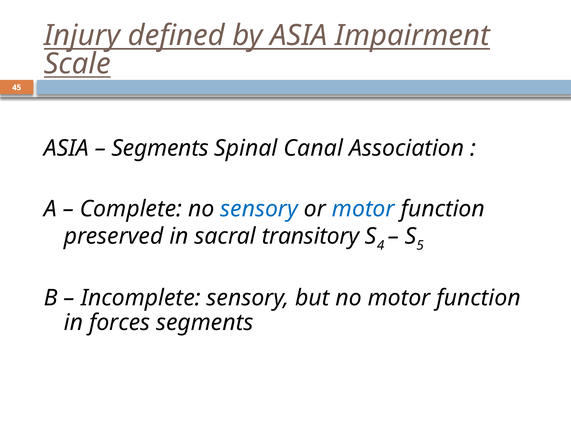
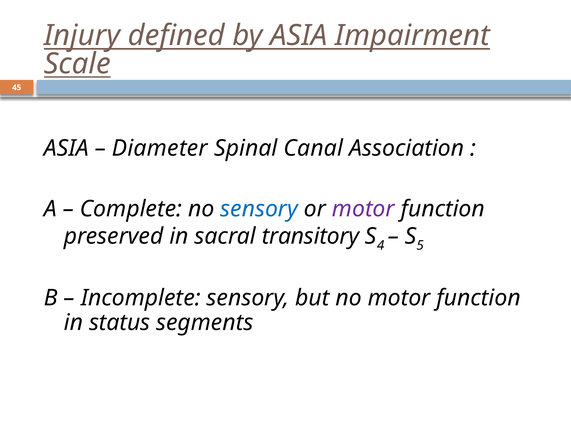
Segments at (160, 148): Segments -> Diameter
motor at (363, 209) colour: blue -> purple
forces: forces -> status
